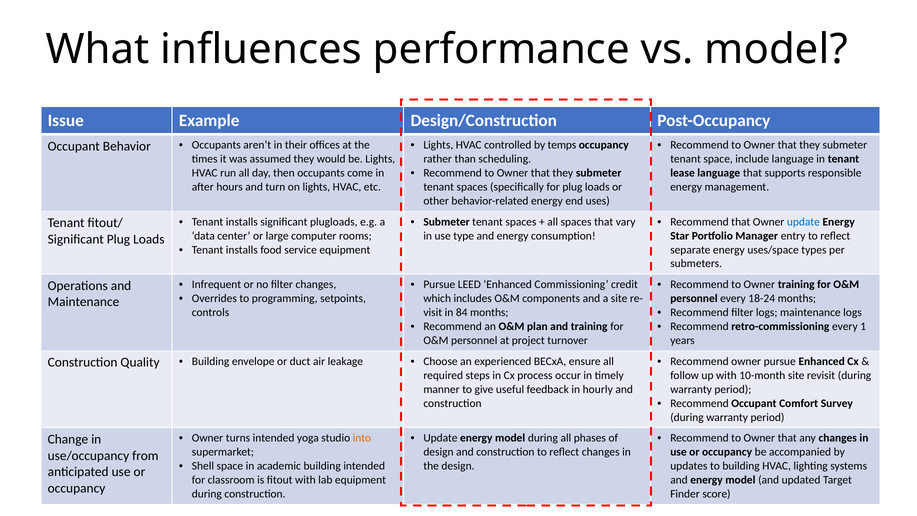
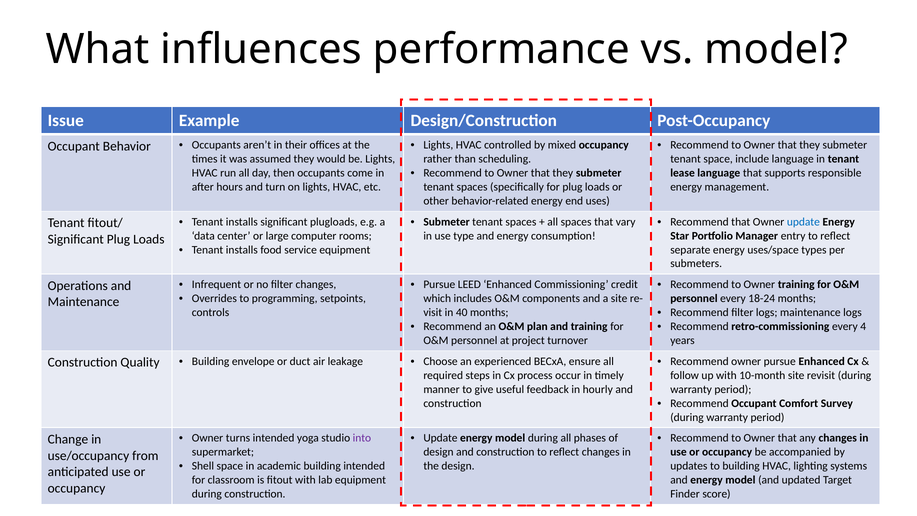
temps: temps -> mixed
84: 84 -> 40
1: 1 -> 4
into colour: orange -> purple
